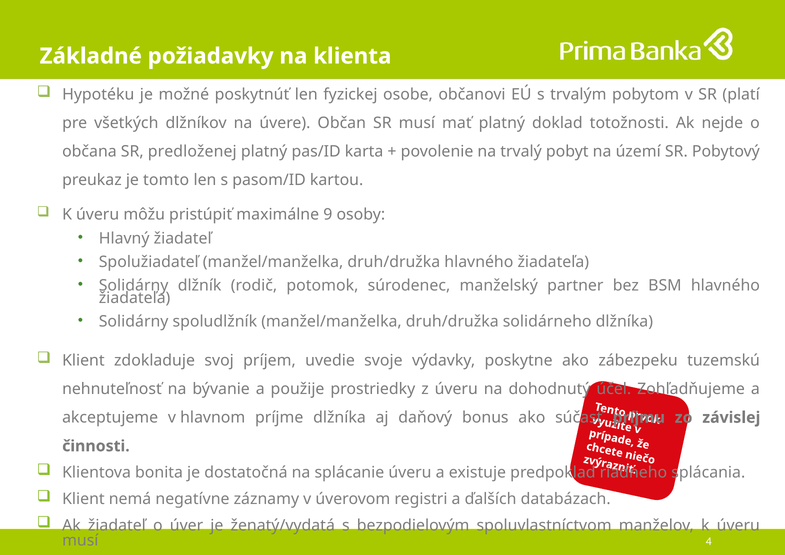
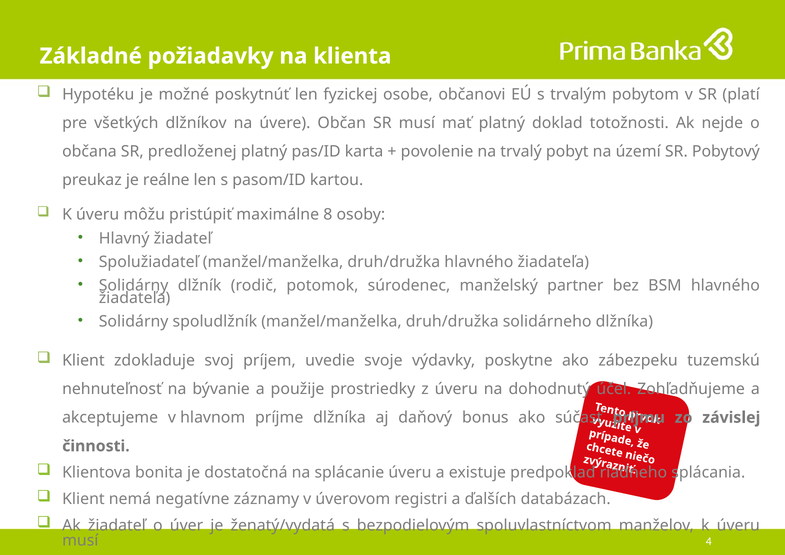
tomto: tomto -> reálne
9: 9 -> 8
